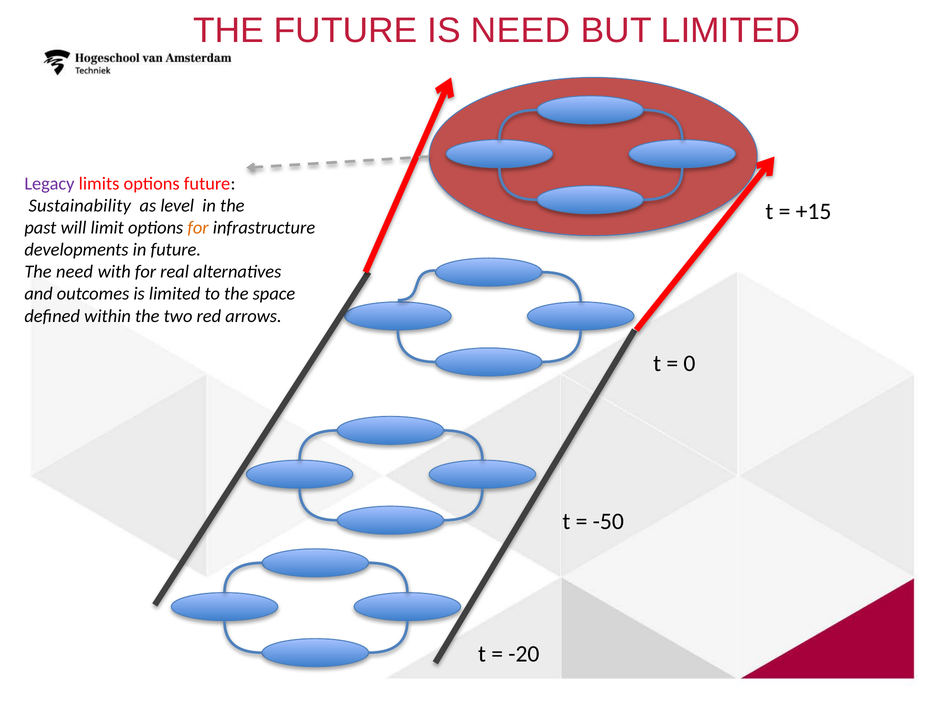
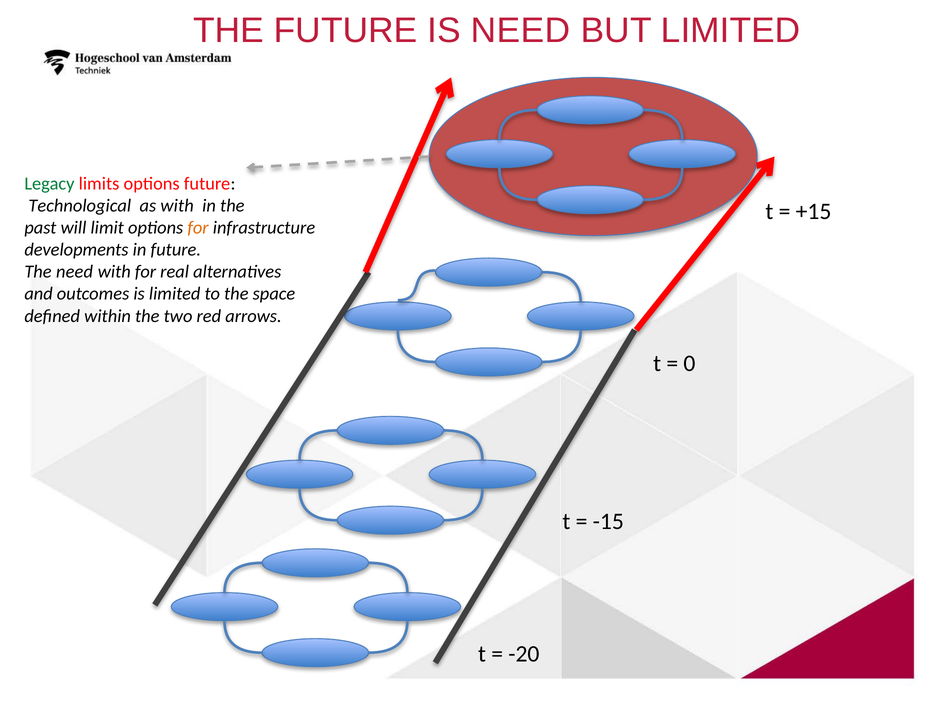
Legacy colour: purple -> green
Sustainability: Sustainability -> Technological
as level: level -> with
-50: -50 -> -15
